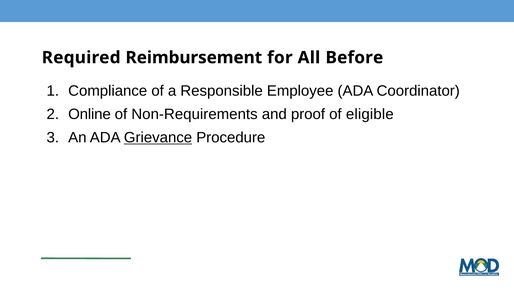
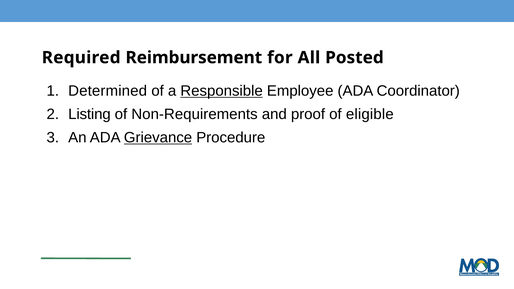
Before: Before -> Posted
Compliance: Compliance -> Determined
Responsible underline: none -> present
Online: Online -> Listing
